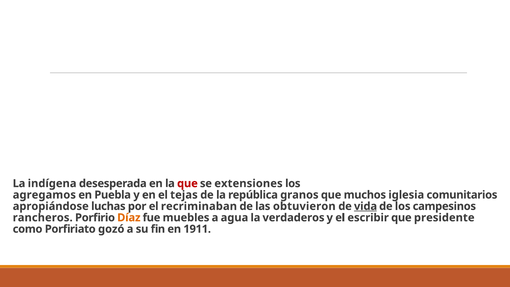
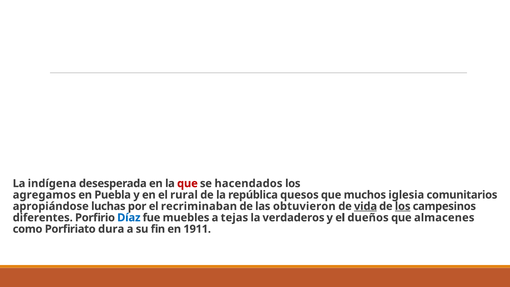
extensiones: extensiones -> hacendados
tejas: tejas -> rural
granos: granos -> quesos
los at (403, 206) underline: none -> present
rancheros: rancheros -> diferentes
Díaz colour: orange -> blue
agua: agua -> tejas
escribir: escribir -> dueños
presidente: presidente -> almacenes
gozó: gozó -> dura
